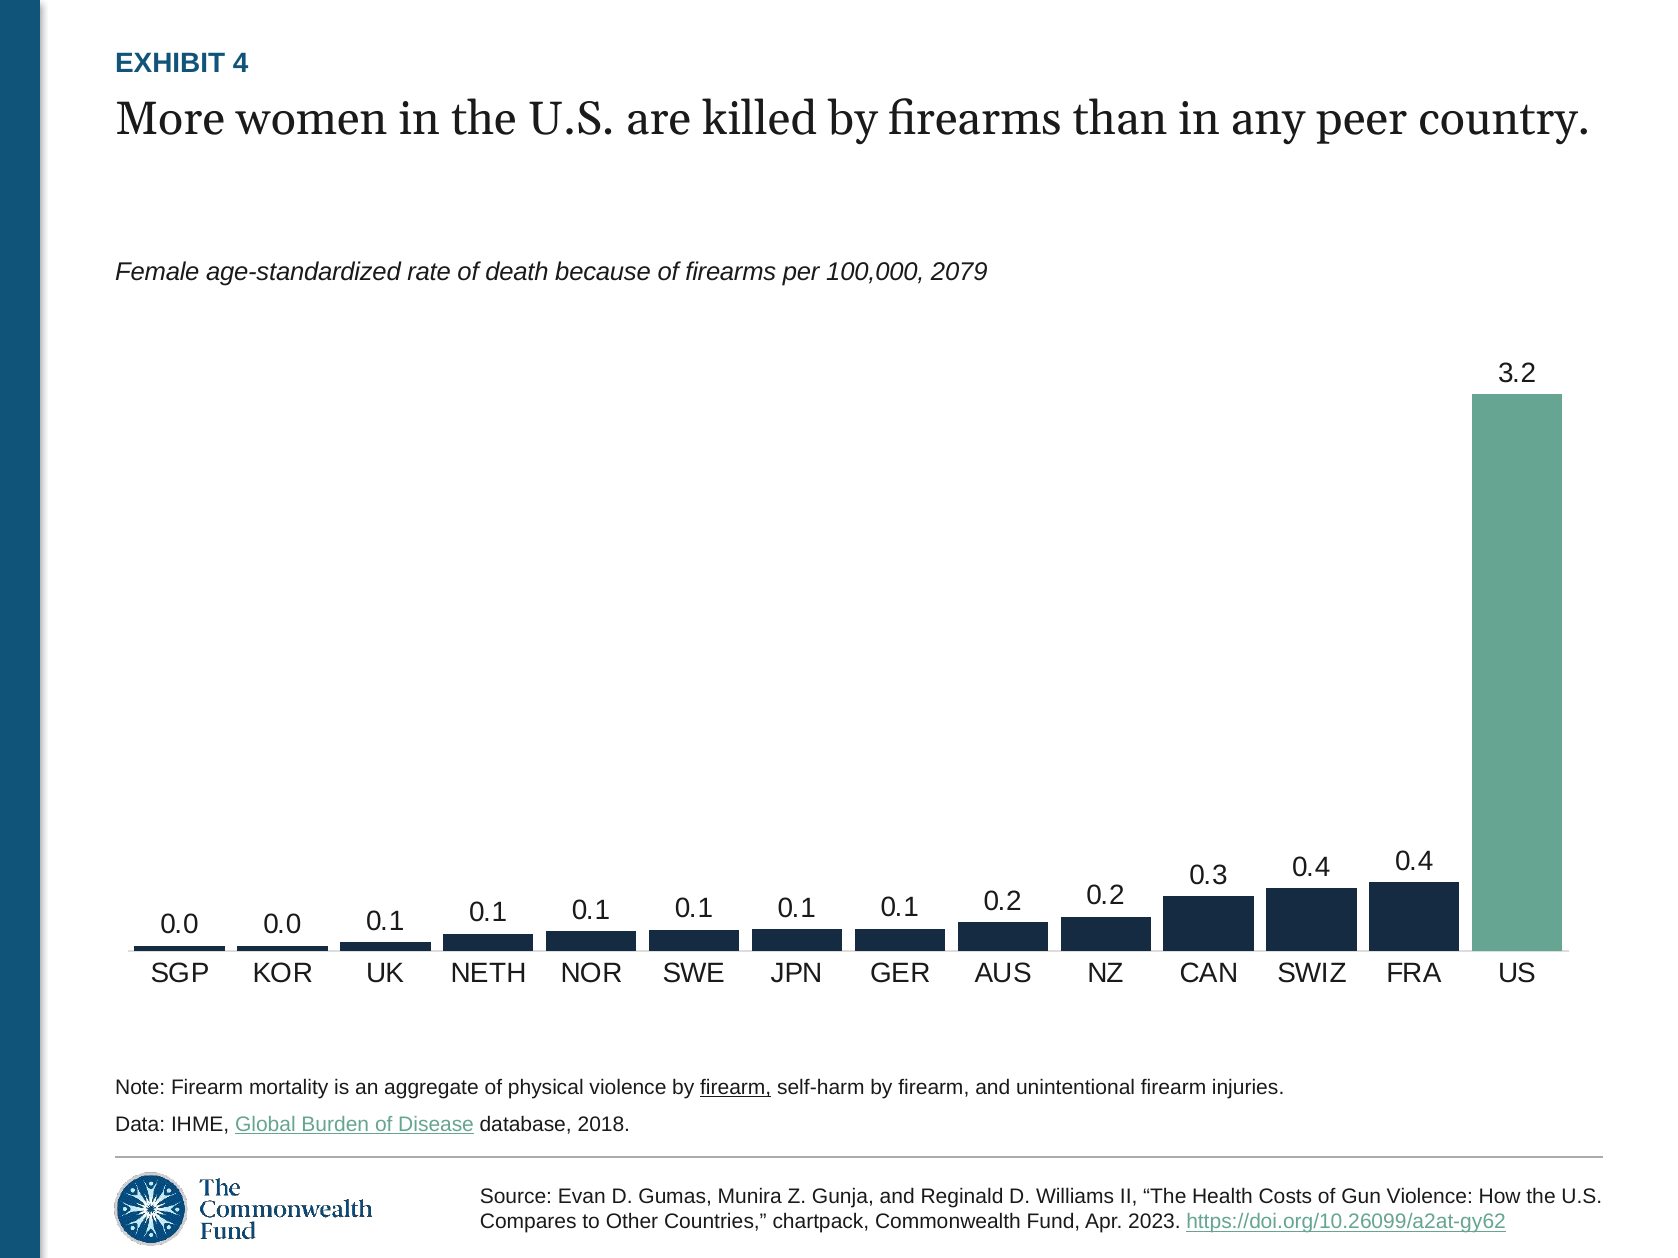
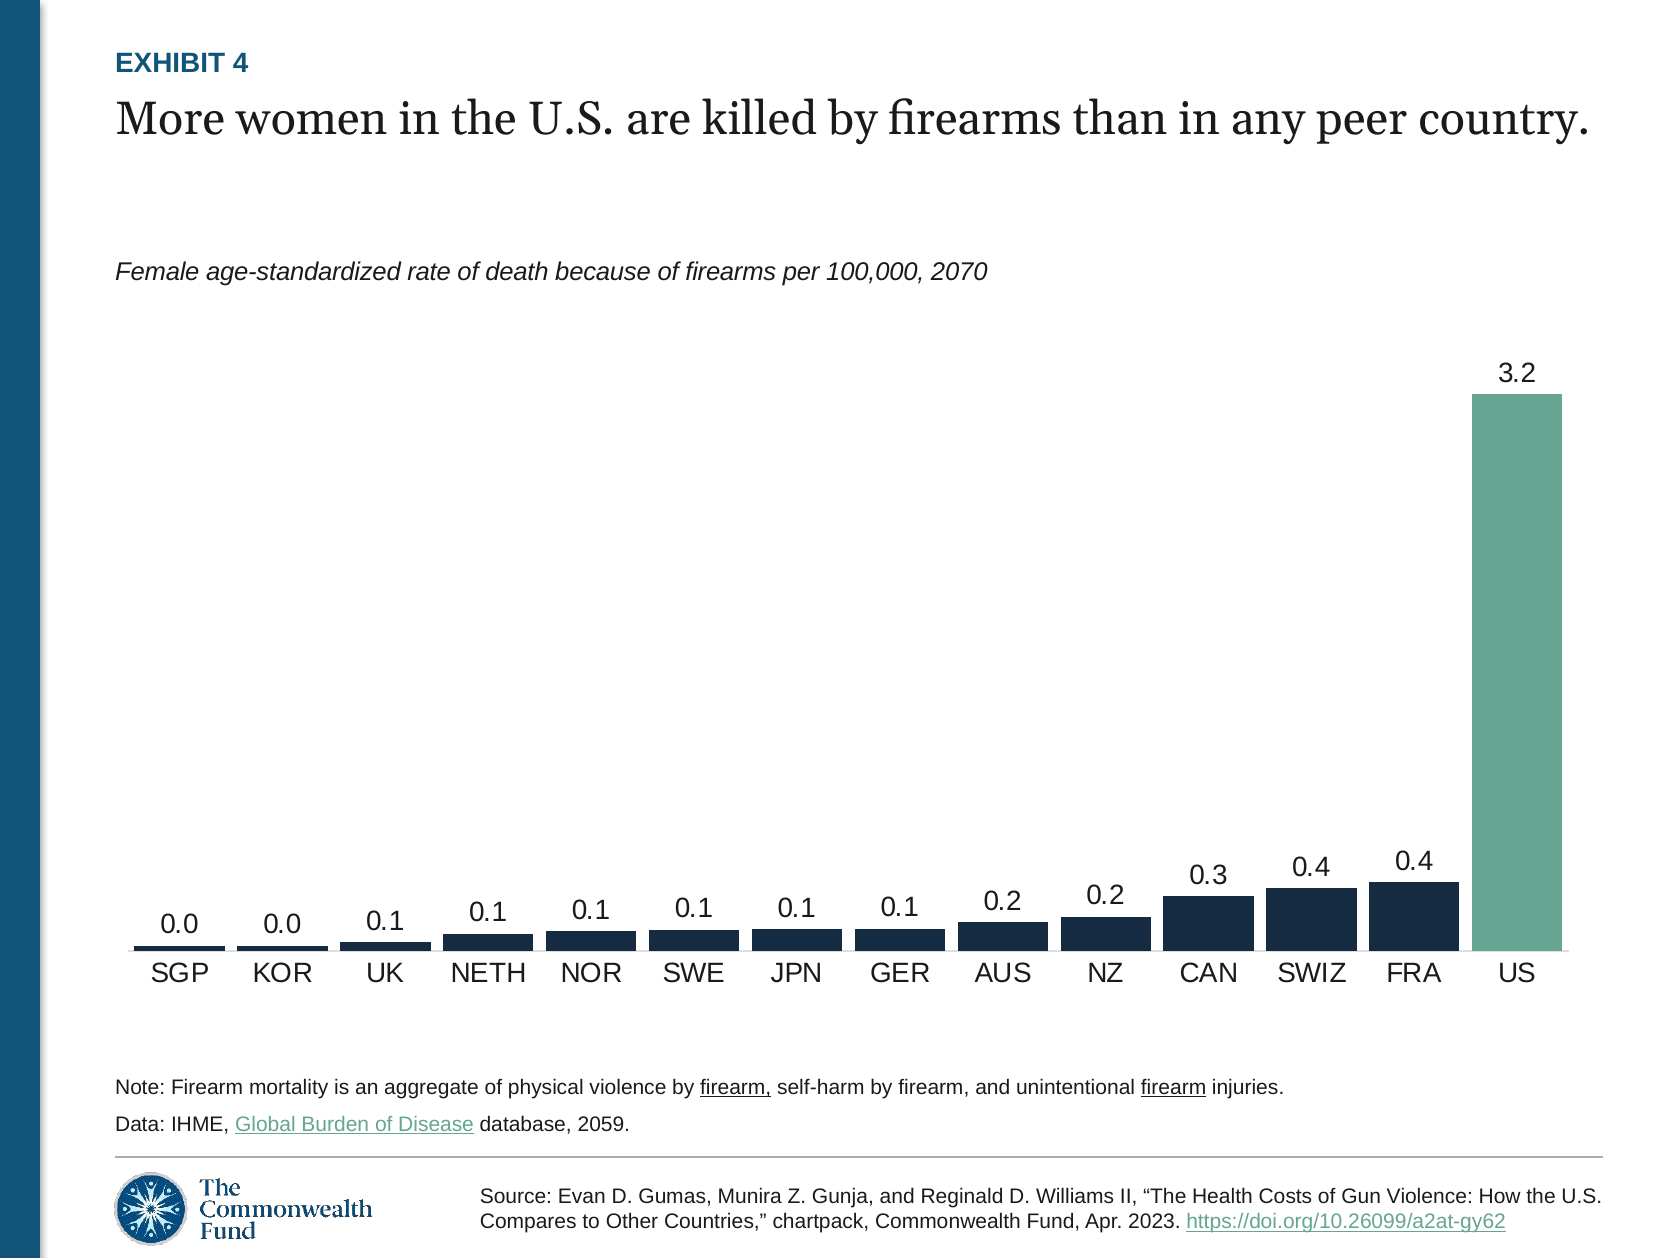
2079: 2079 -> 2070
firearm at (1174, 1088) underline: none -> present
2018: 2018 -> 2059
